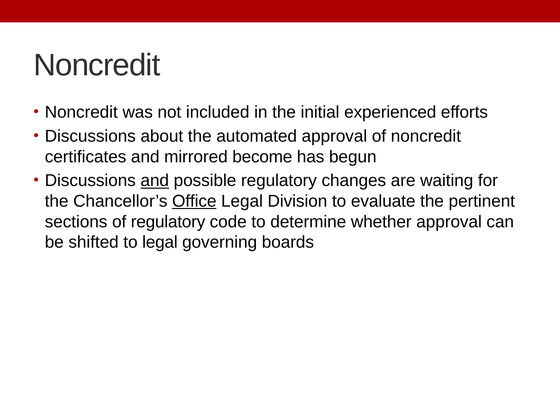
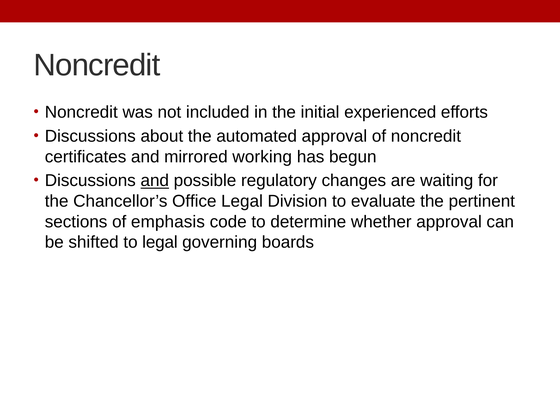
become: become -> working
Office underline: present -> none
of regulatory: regulatory -> emphasis
